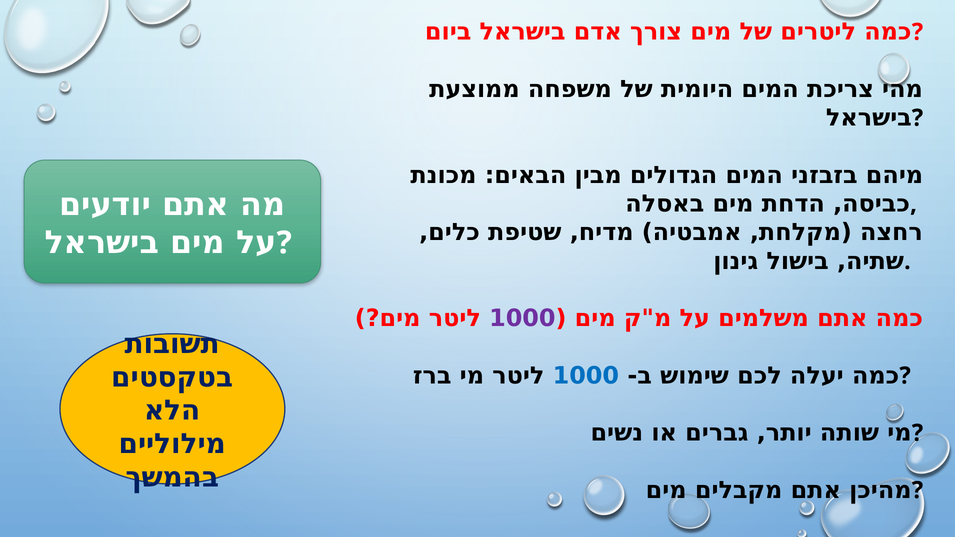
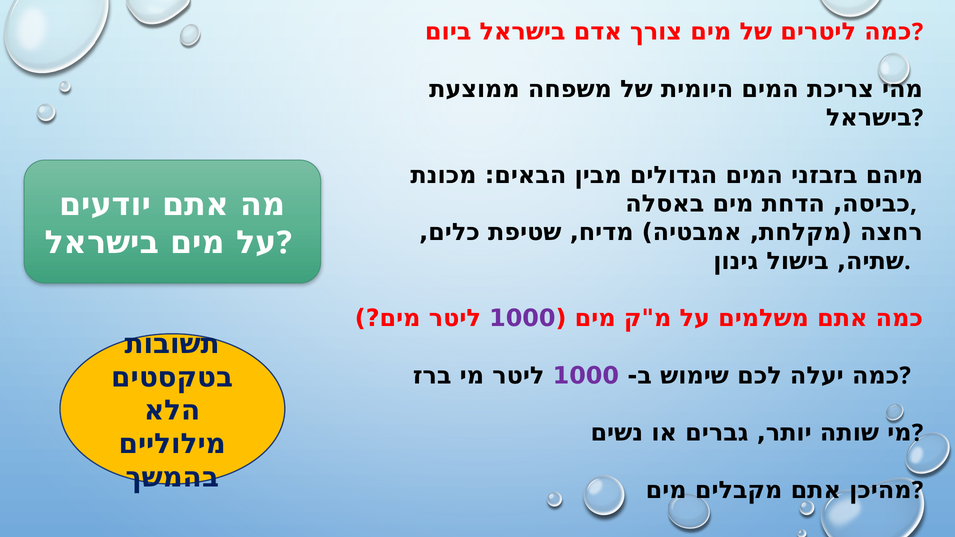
1000 at (586, 376) colour: blue -> purple
